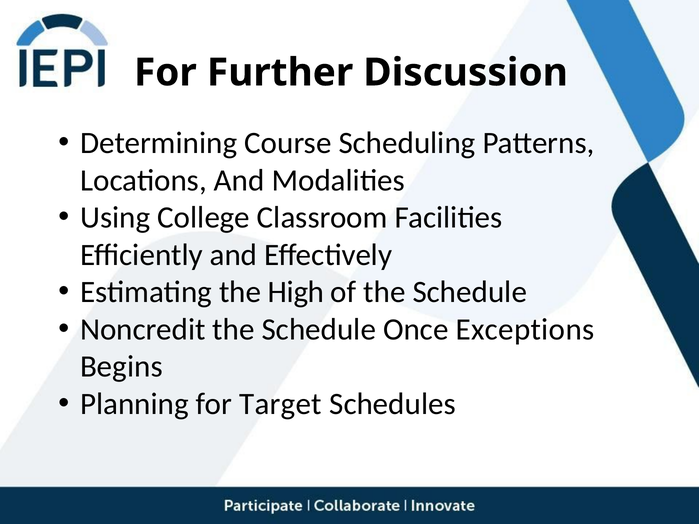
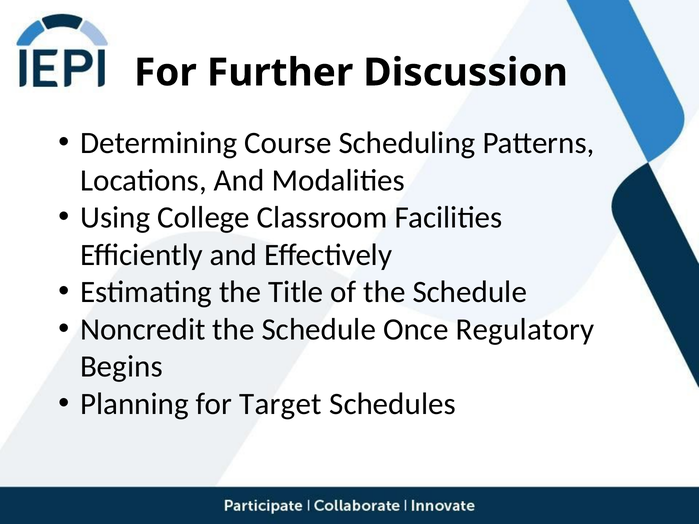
High: High -> Title
Exceptions: Exceptions -> Regulatory
